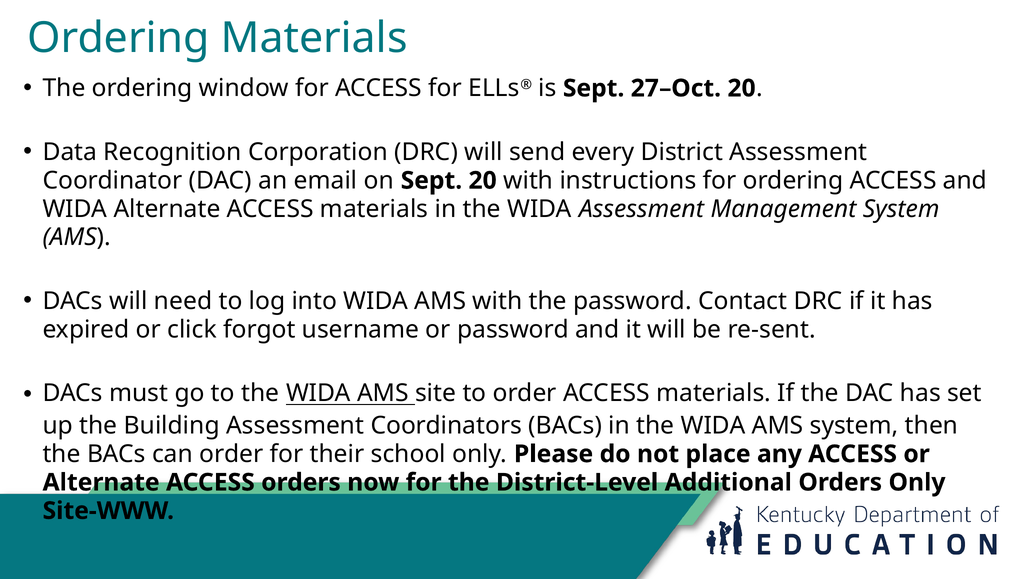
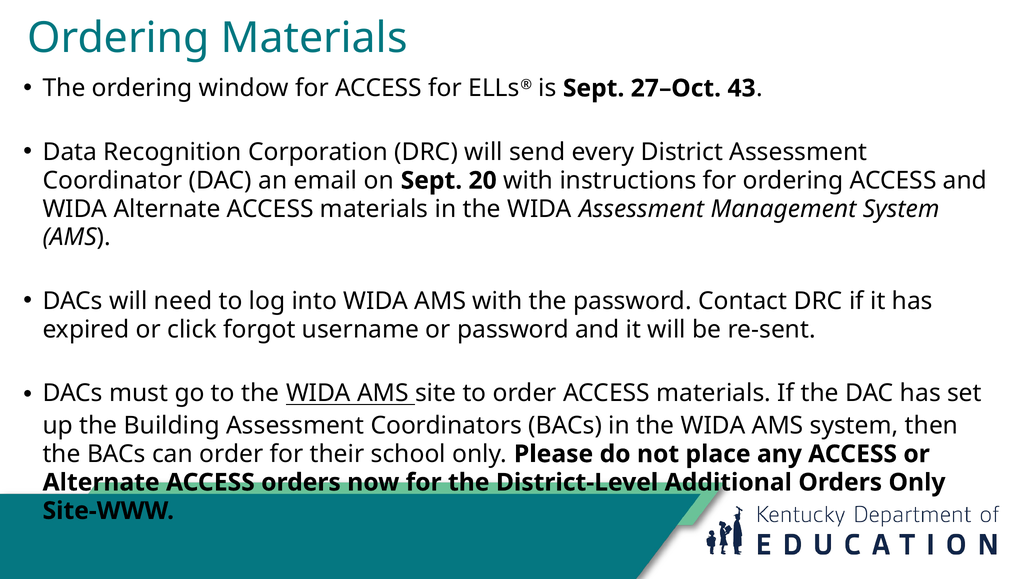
27–Oct 20: 20 -> 43
